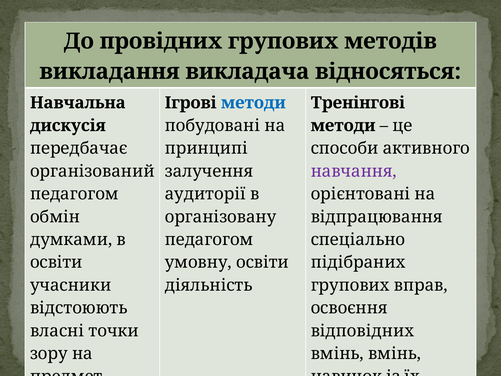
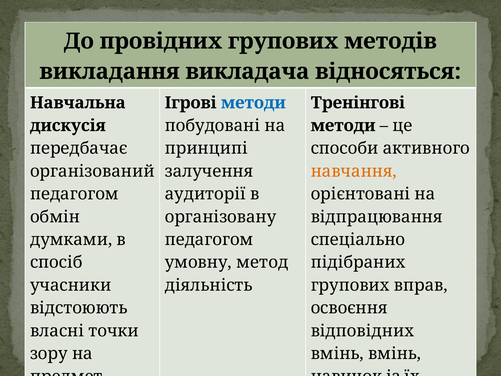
навчання colour: purple -> orange
освіти at (56, 262): освіти -> спосіб
умовну освіти: освіти -> метод
